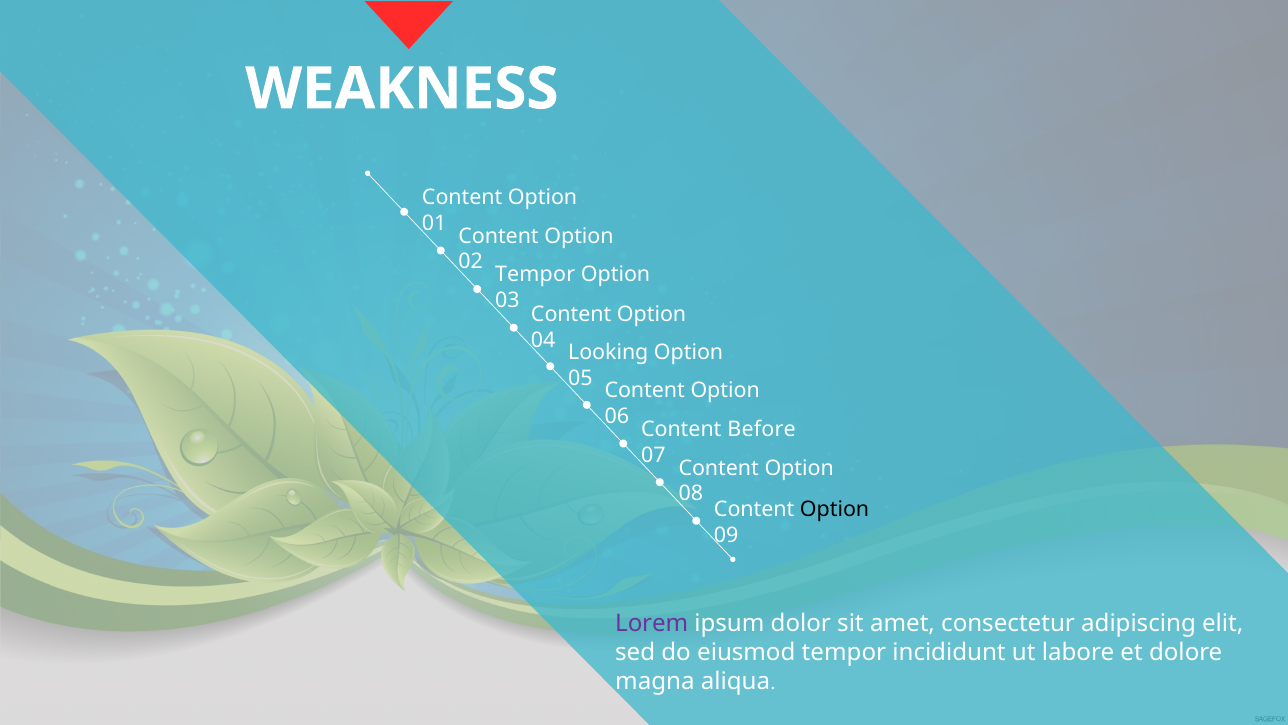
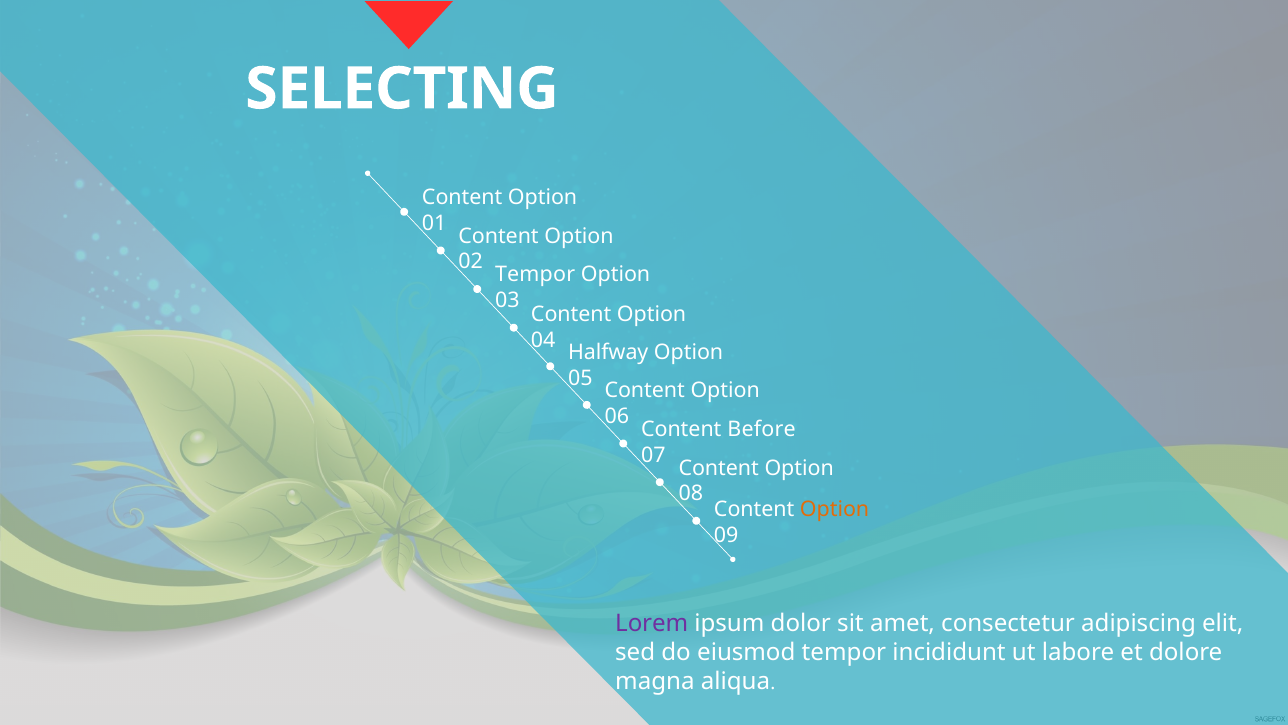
WEAKNESS: WEAKNESS -> SELECTING
Looking: Looking -> Halfway
Option at (835, 509) colour: black -> orange
